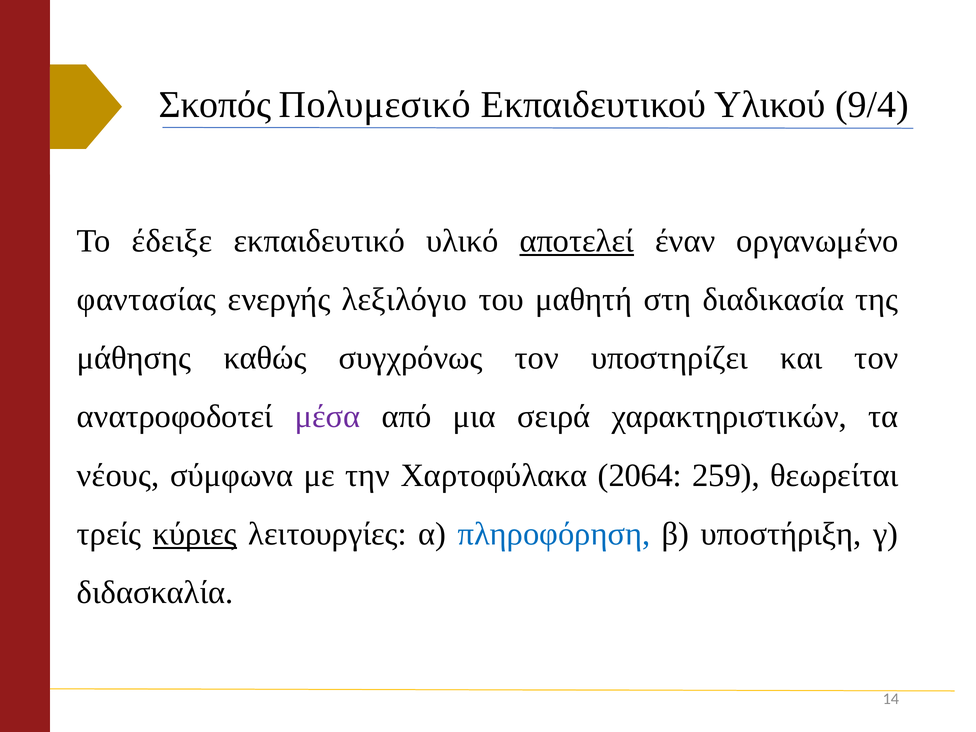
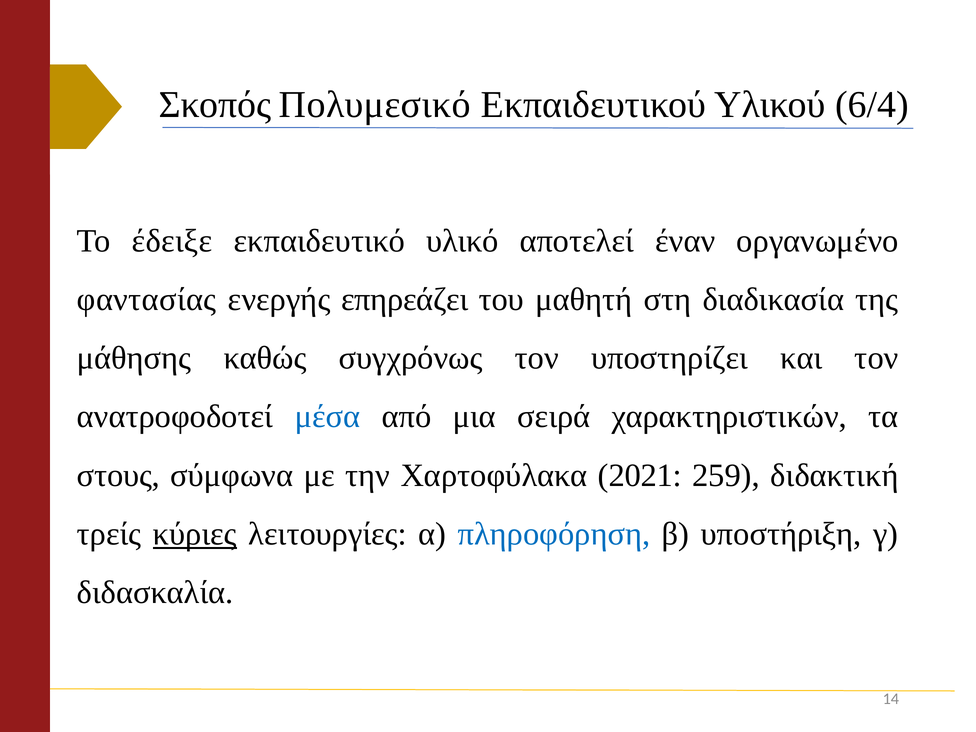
9/4: 9/4 -> 6/4
αποτελεί underline: present -> none
λεξιλόγιο: λεξιλόγιο -> επηρεάζει
μέσα colour: purple -> blue
νέους: νέους -> στους
2064: 2064 -> 2021
θεωρείται: θεωρείται -> διδακτική
